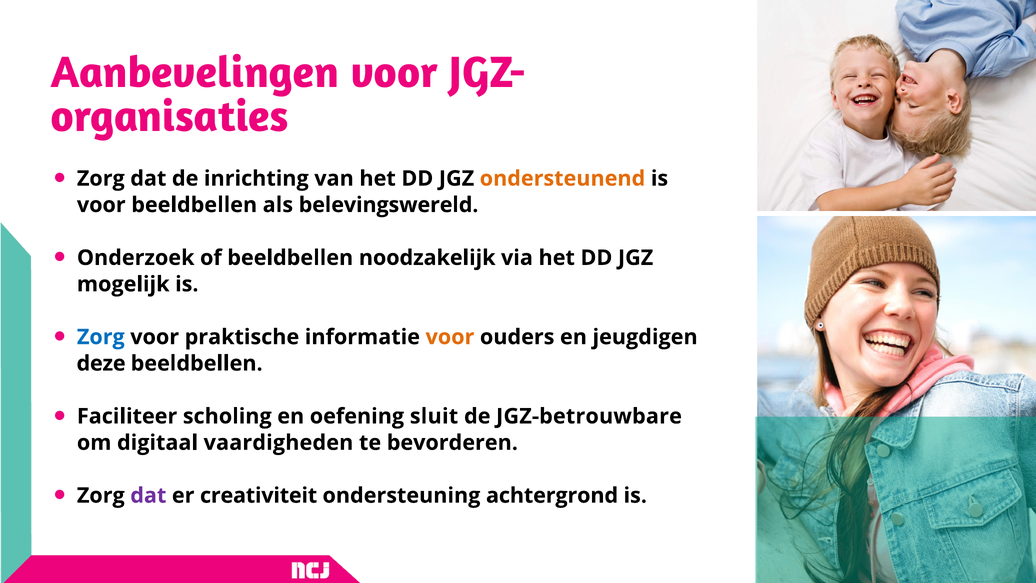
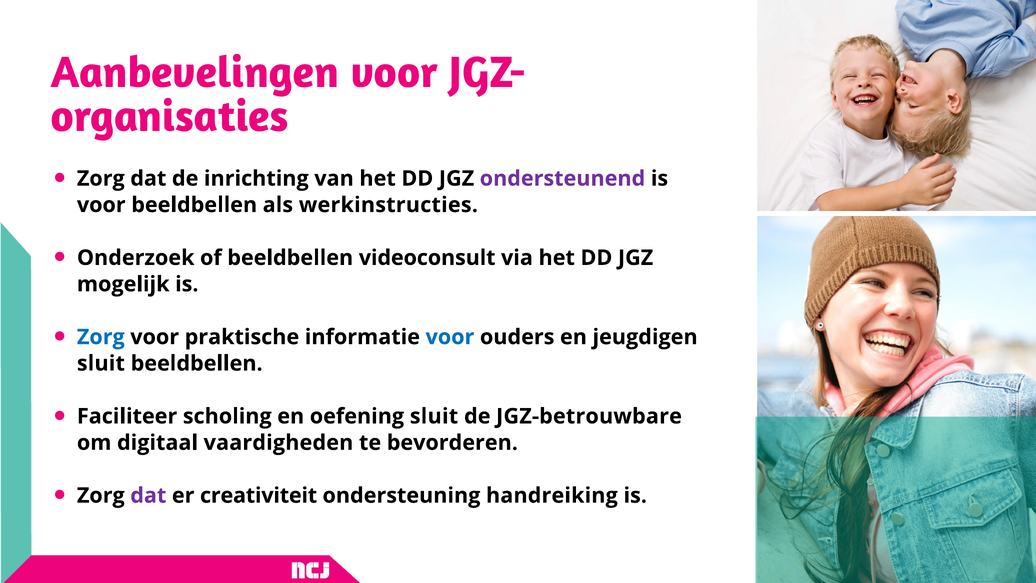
ondersteunend colour: orange -> purple
belevingswereld: belevingswereld -> werkinstructies
noodzakelijk: noodzakelijk -> videoconsult
voor at (450, 337) colour: orange -> blue
deze at (101, 363): deze -> sluit
achtergrond: achtergrond -> handreiking
